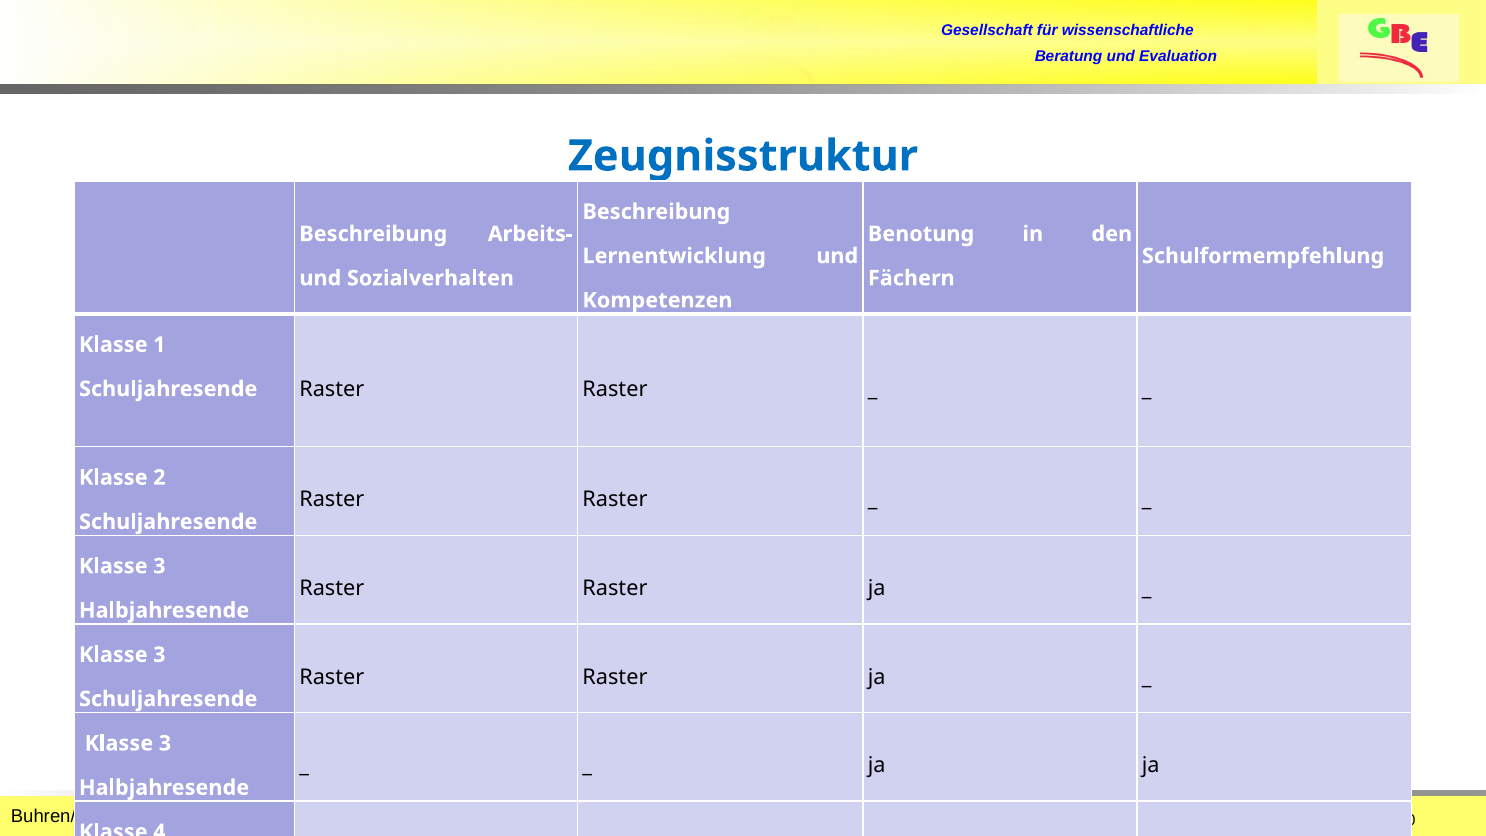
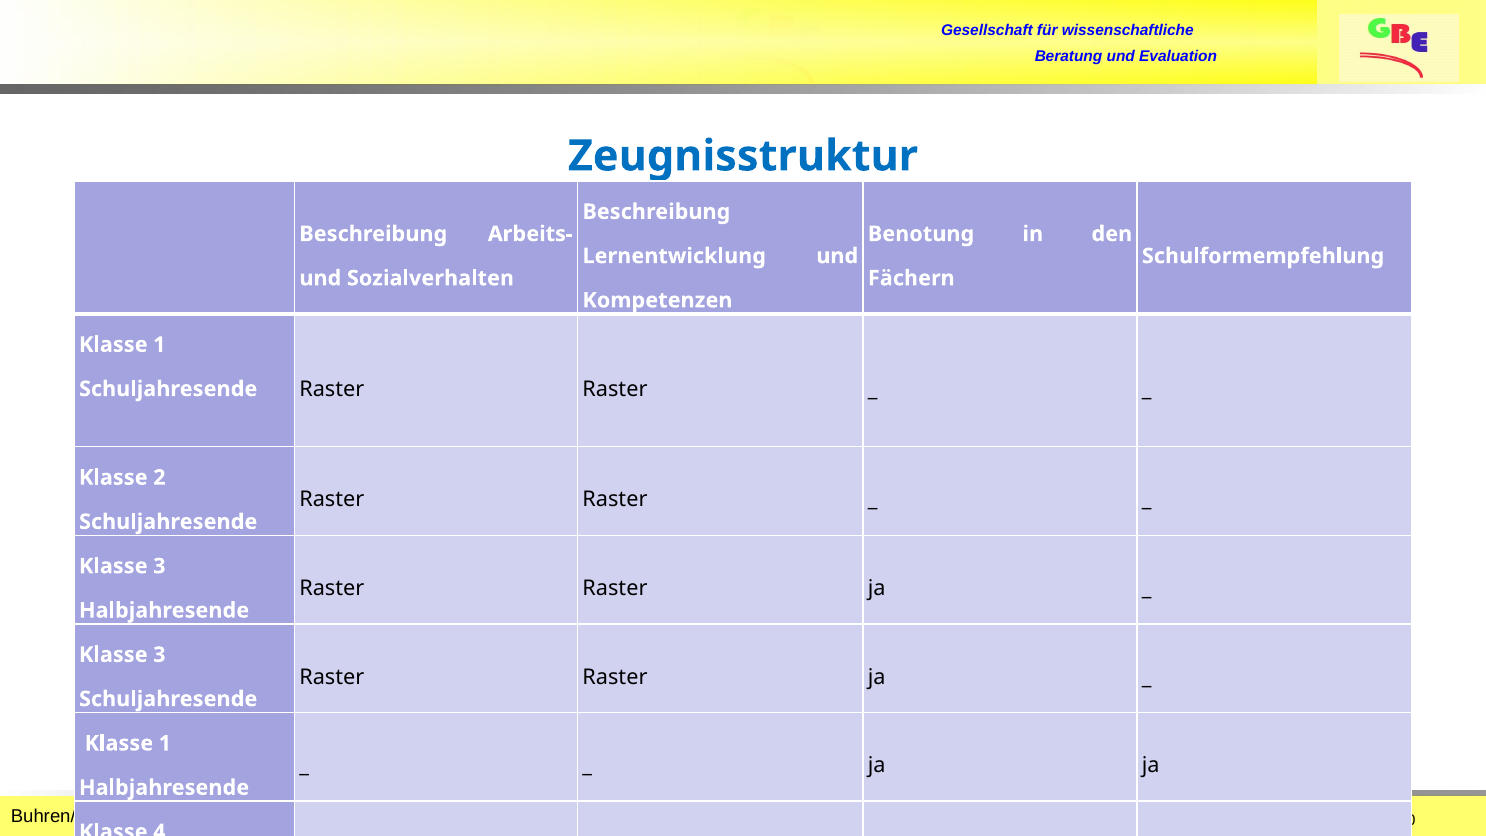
3 at (165, 743): 3 -> 1
